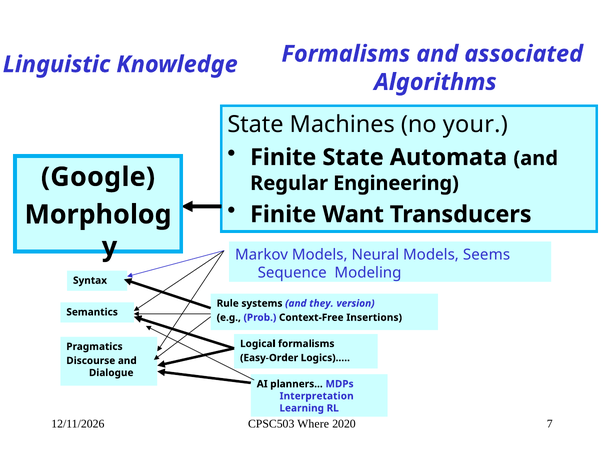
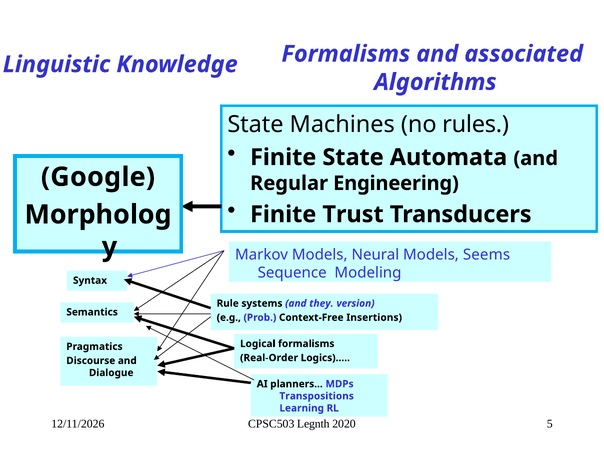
your: your -> rules
Want: Want -> Trust
Easy-Order: Easy-Order -> Real-Order
Interpretation: Interpretation -> Transpositions
Where: Where -> Legnth
7: 7 -> 5
